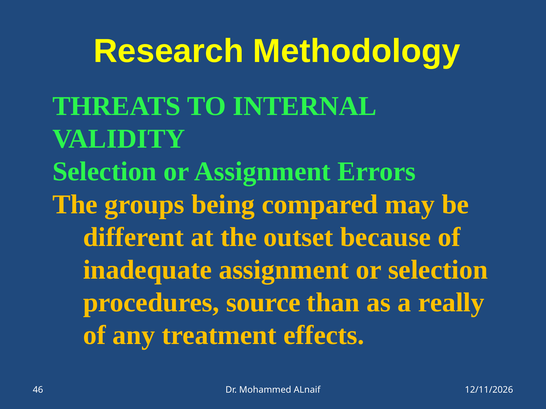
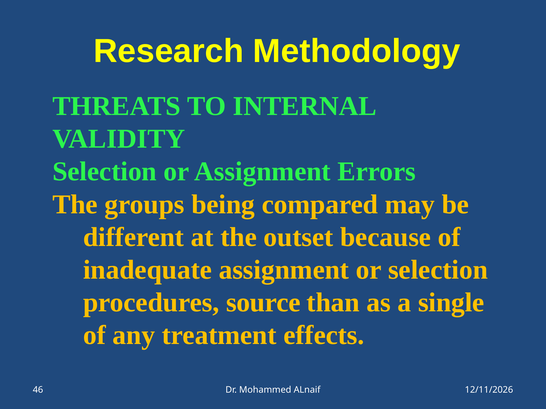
really: really -> single
